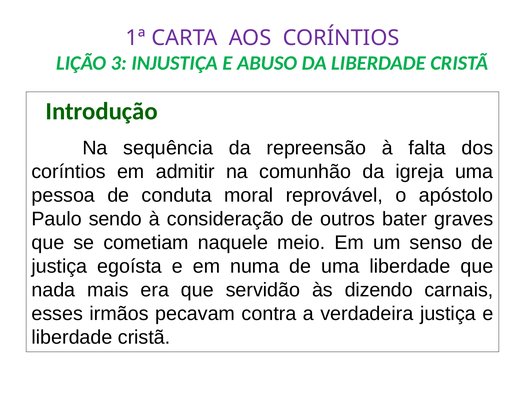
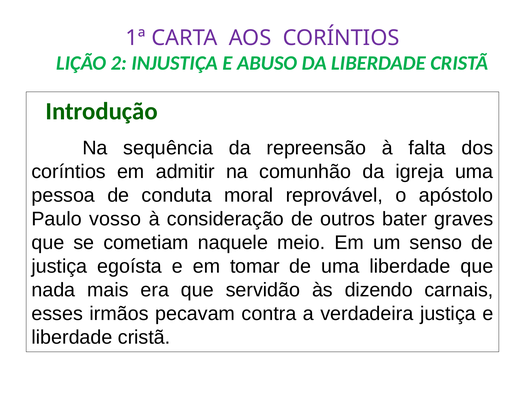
3: 3 -> 2
sendo: sendo -> vosso
numa: numa -> tomar
